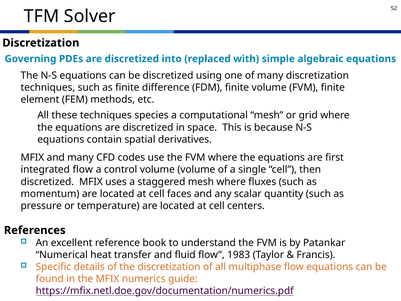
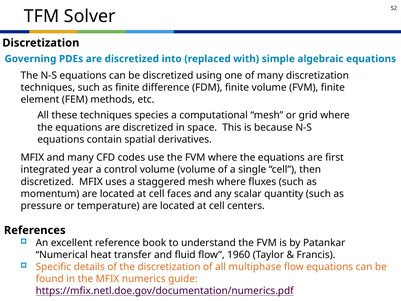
integrated flow: flow -> year
1983: 1983 -> 1960
